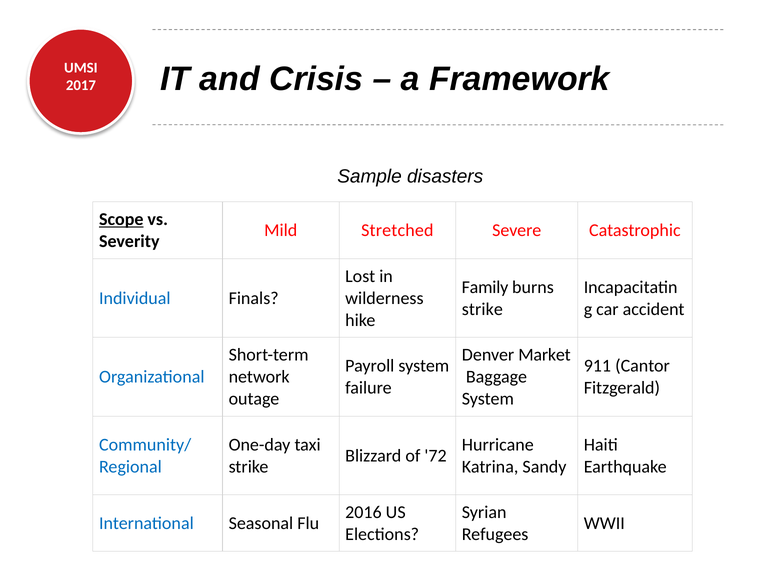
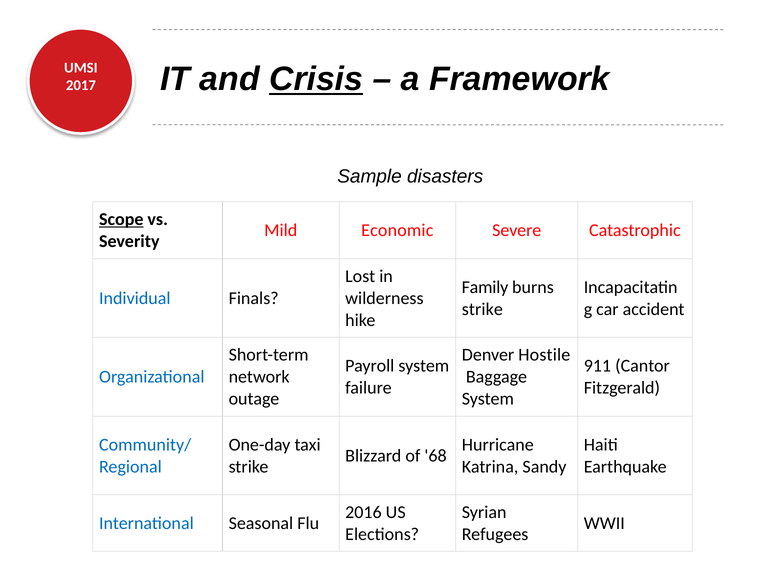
Crisis underline: none -> present
Stretched: Stretched -> Economic
Market: Market -> Hostile
72: 72 -> 68
